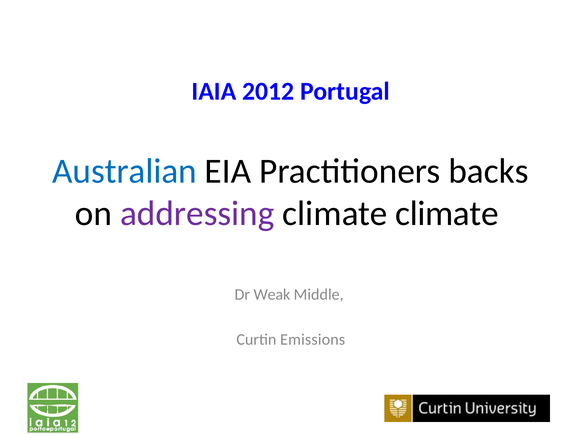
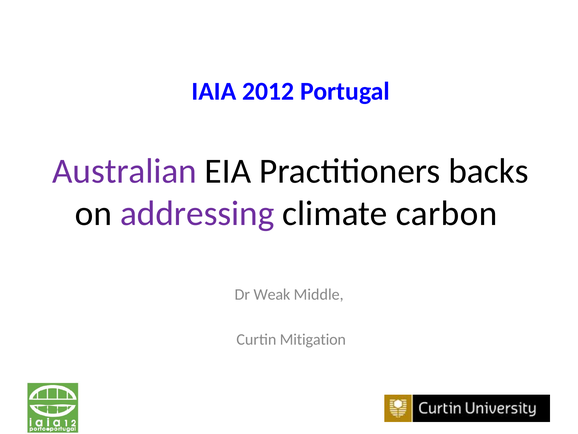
Australian colour: blue -> purple
climate climate: climate -> carbon
Emissions: Emissions -> Mitigation
